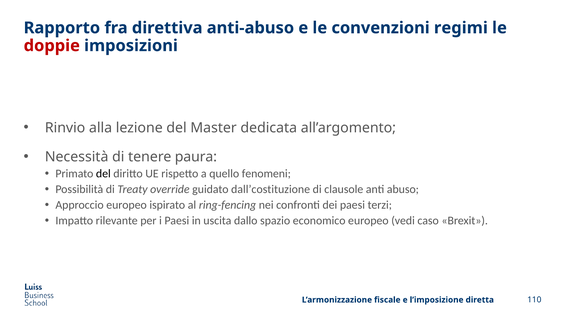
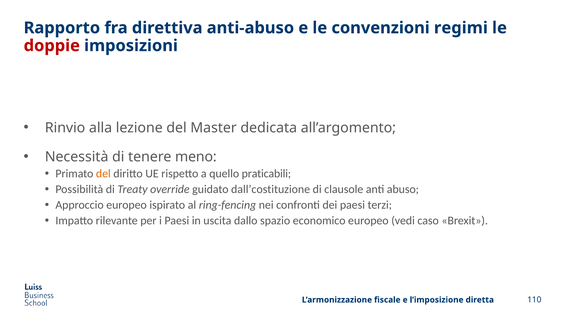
paura: paura -> meno
del at (103, 174) colour: black -> orange
fenomeni: fenomeni -> praticabili
